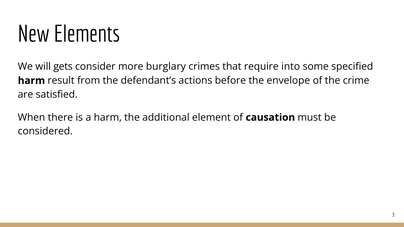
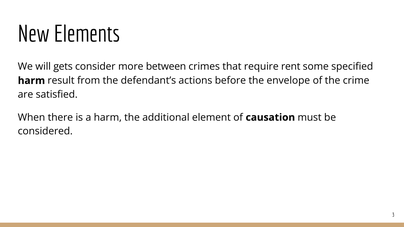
burglary: burglary -> between
into: into -> rent
